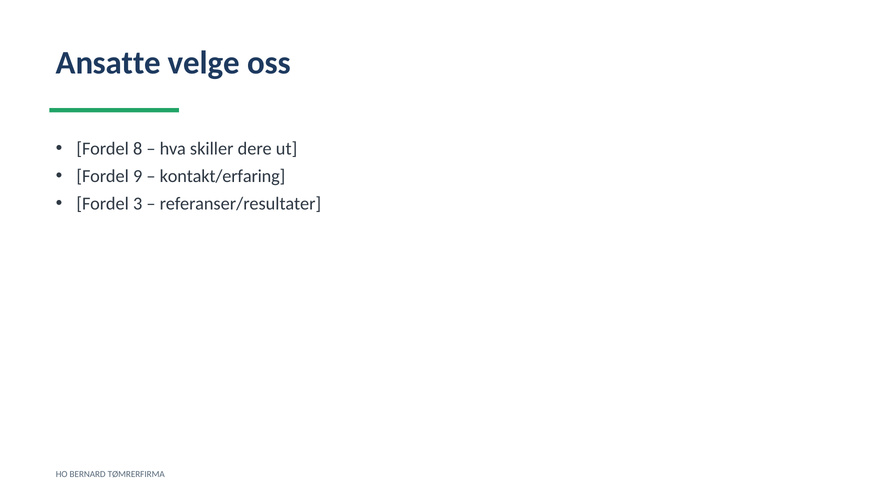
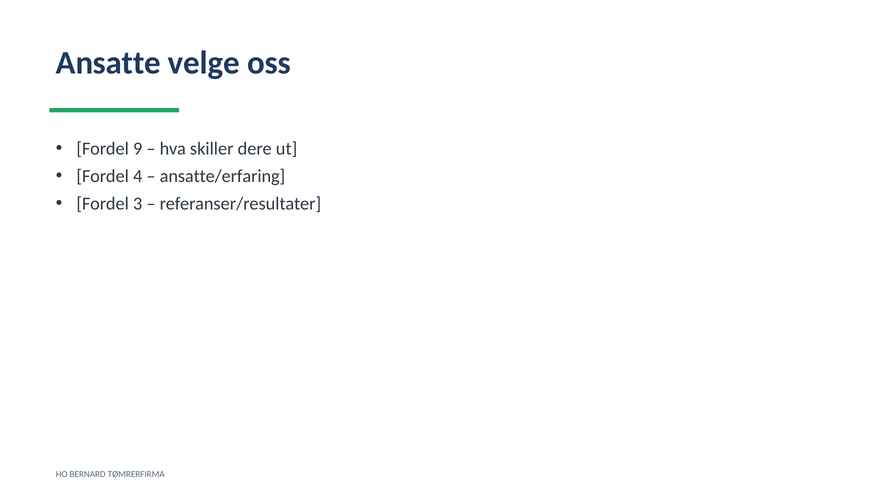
8: 8 -> 9
9: 9 -> 4
kontakt/erfaring: kontakt/erfaring -> ansatte/erfaring
